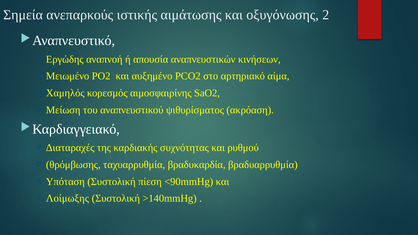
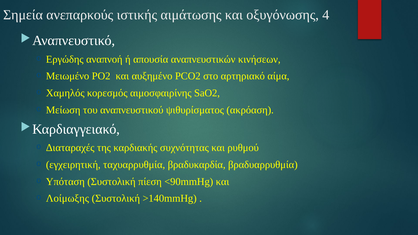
2: 2 -> 4
θρόμβωσης: θρόμβωσης -> εγχειρητική
